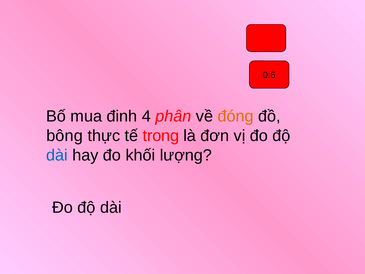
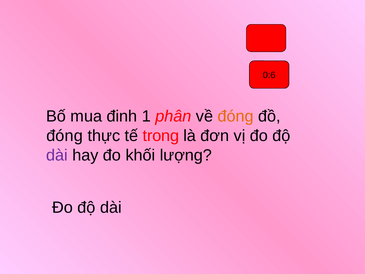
4: 4 -> 1
bông at (65, 136): bông -> đóng
dài at (57, 155) colour: blue -> purple
